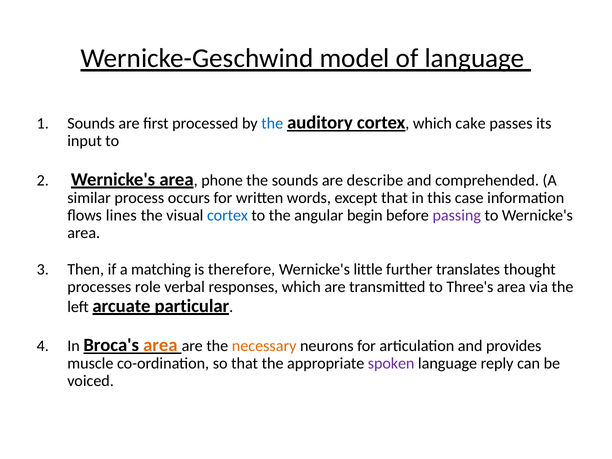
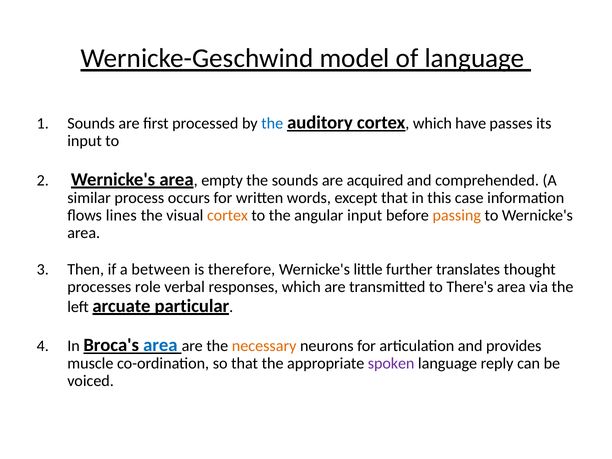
cake: cake -> have
phone: phone -> empty
describe: describe -> acquired
cortex at (227, 215) colour: blue -> orange
angular begin: begin -> input
passing colour: purple -> orange
matching: matching -> between
Three's: Three's -> There's
area at (160, 345) colour: orange -> blue
